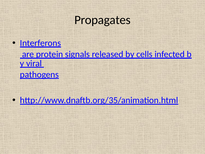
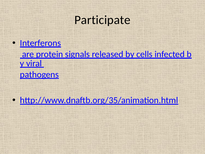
Propagates: Propagates -> Participate
